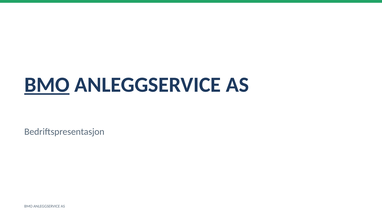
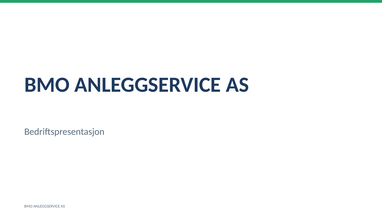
BMO at (47, 85) underline: present -> none
